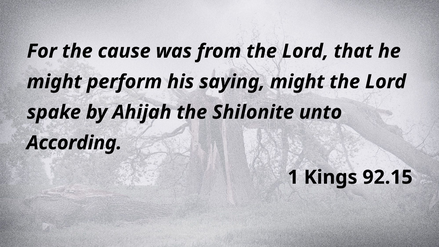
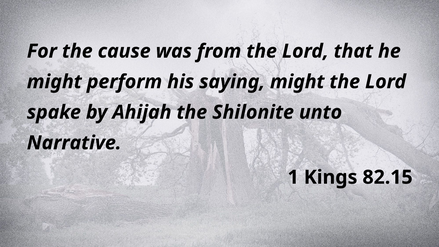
According: According -> Narrative
92.15: 92.15 -> 82.15
